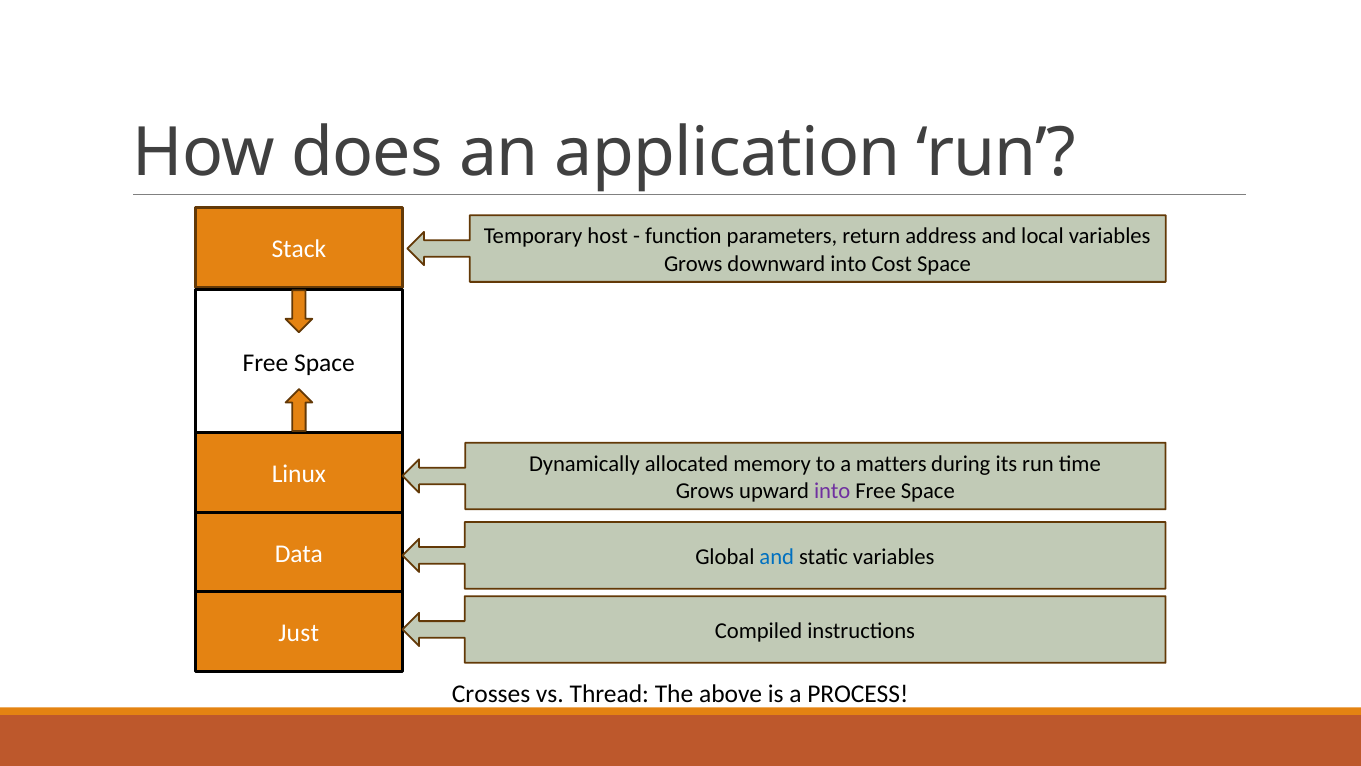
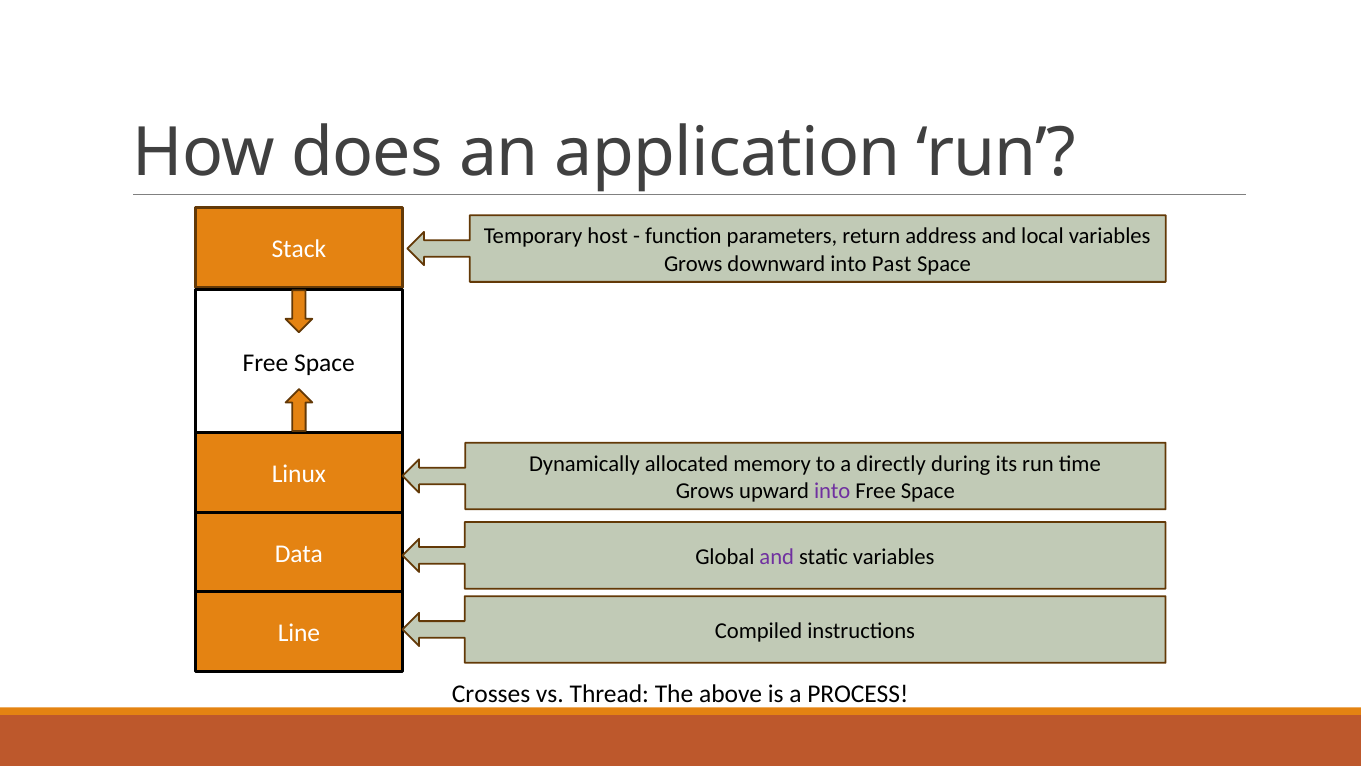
Cost: Cost -> Past
matters: matters -> directly
and at (777, 557) colour: blue -> purple
Just: Just -> Line
